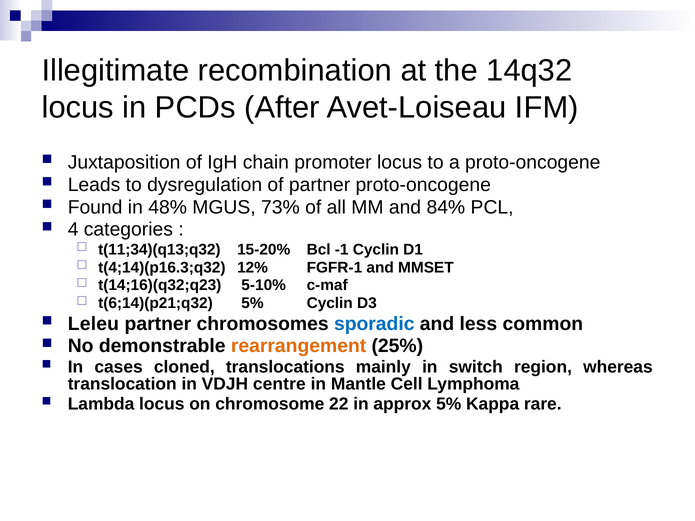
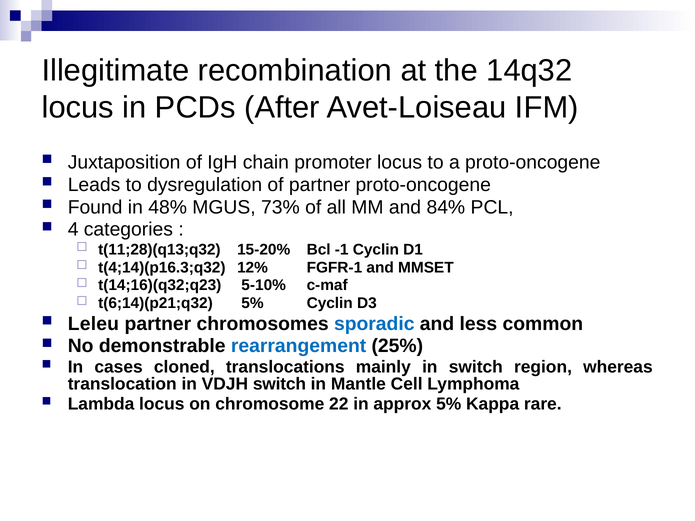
t(11;34)(q13;q32: t(11;34)(q13;q32 -> t(11;28)(q13;q32
rearrangement colour: orange -> blue
VDJH centre: centre -> switch
